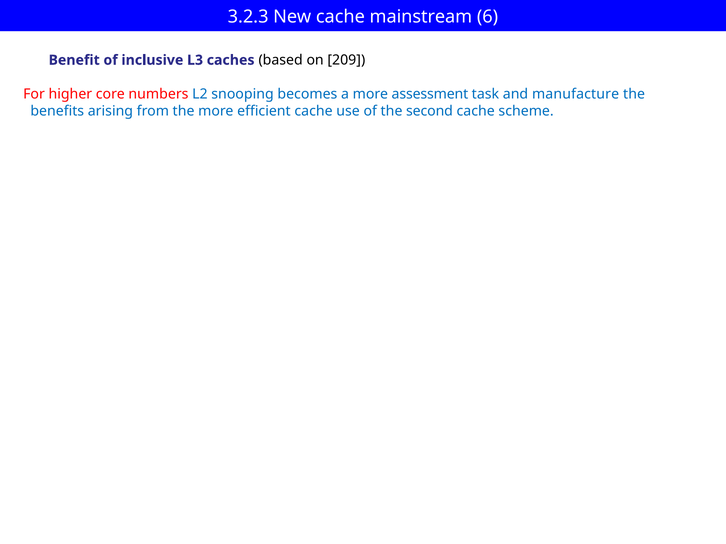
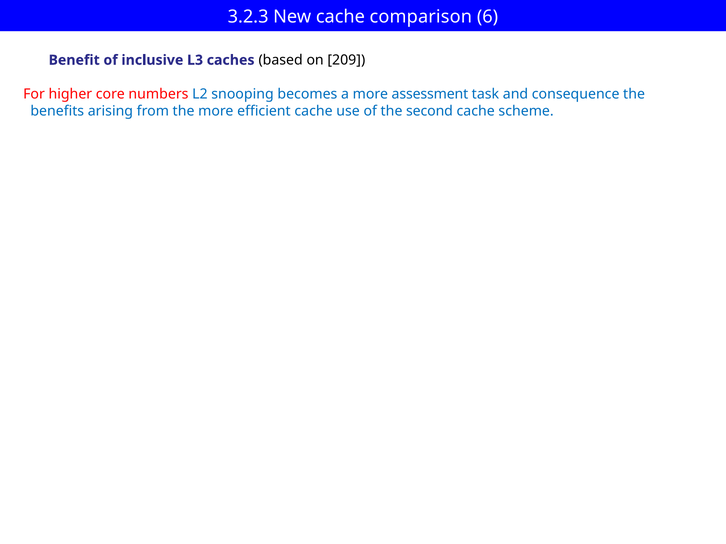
mainstream: mainstream -> comparison
manufacture: manufacture -> consequence
